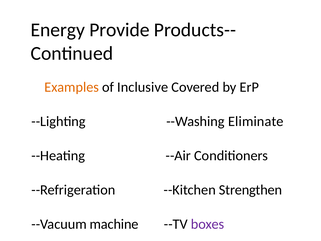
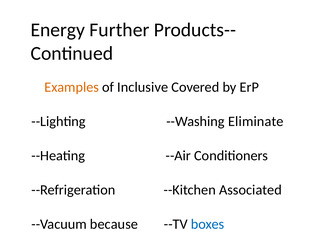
Provide: Provide -> Further
Strengthen: Strengthen -> Associated
machine: machine -> because
boxes colour: purple -> blue
